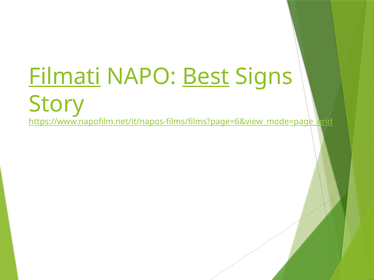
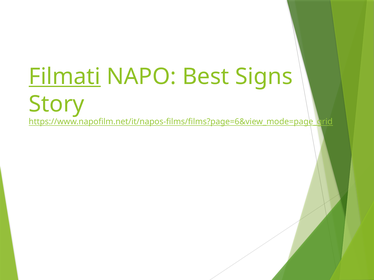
Best underline: present -> none
